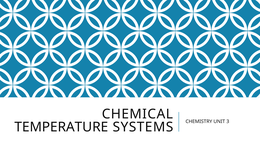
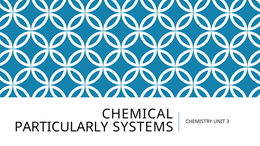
TEMPERATURE: TEMPERATURE -> PARTICULARLY
